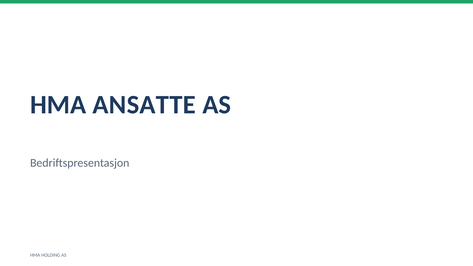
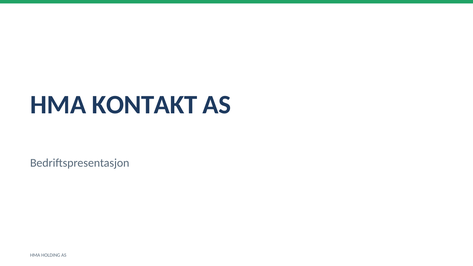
ANSATTE: ANSATTE -> KONTAKT
